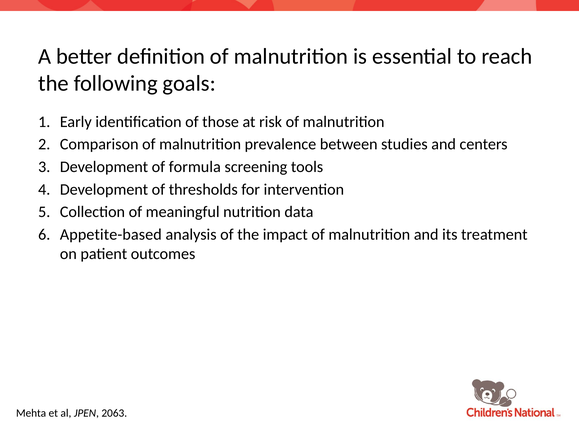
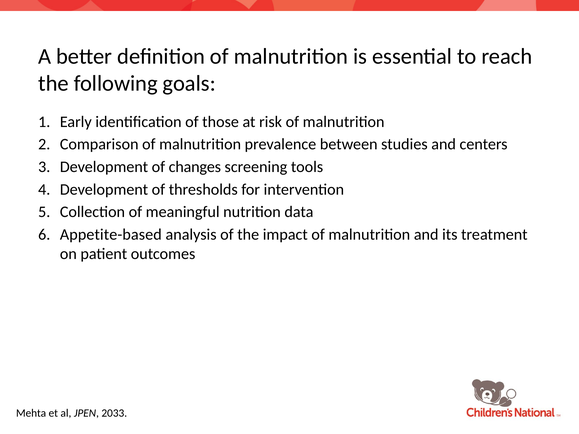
formula: formula -> changes
2063: 2063 -> 2033
